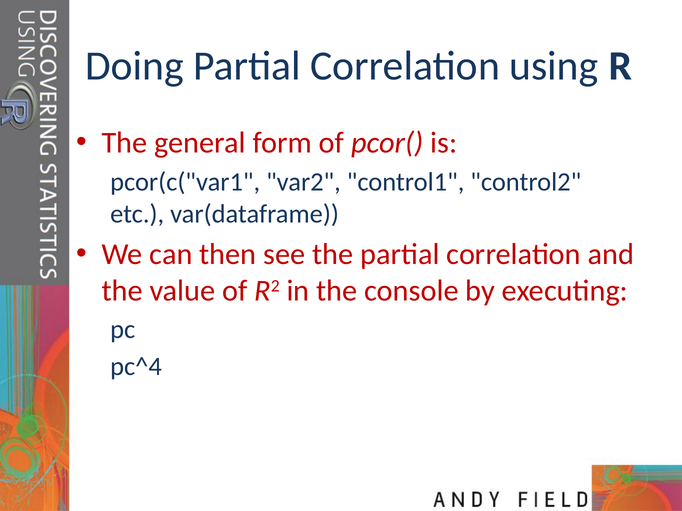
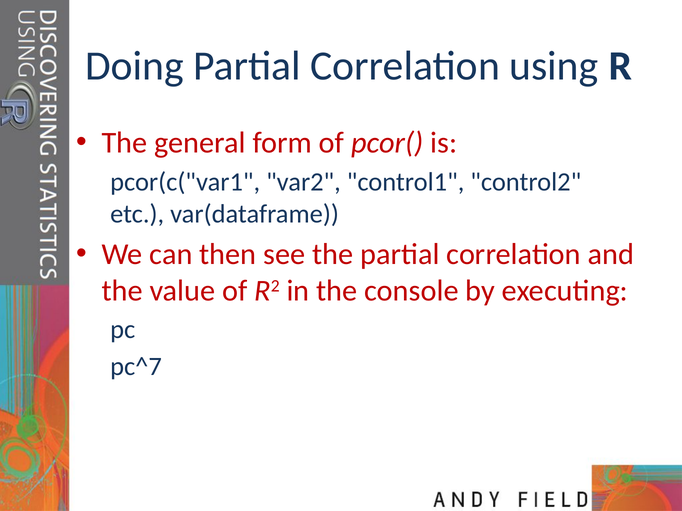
pc^4: pc^4 -> pc^7
